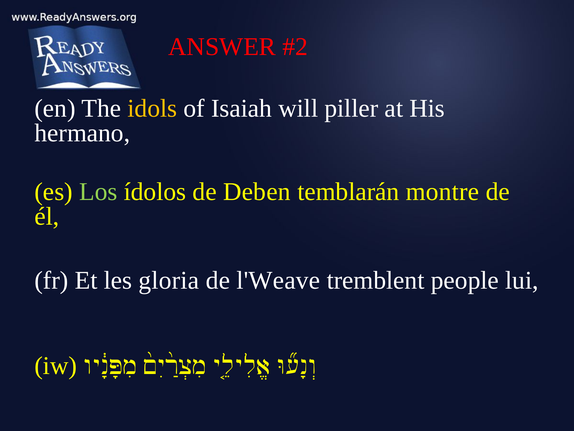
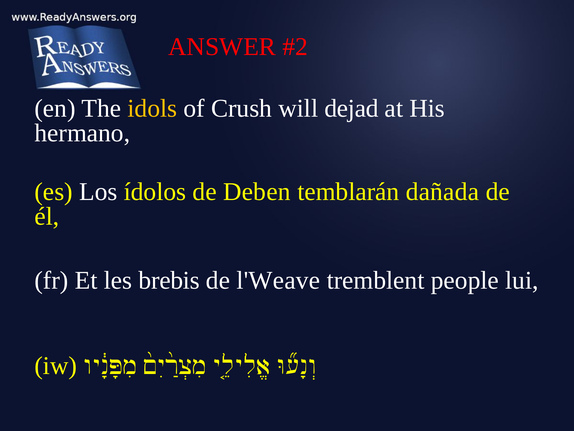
Isaiah: Isaiah -> Crush
piller: piller -> dejad
Los colour: light green -> white
montre: montre -> dañada
gloria: gloria -> brebis
